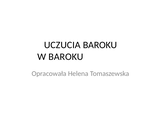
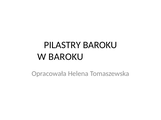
UCZUCIA: UCZUCIA -> PILASTRY
